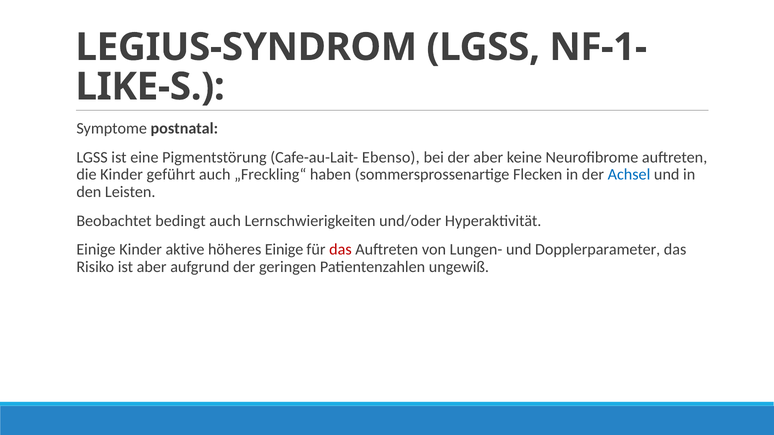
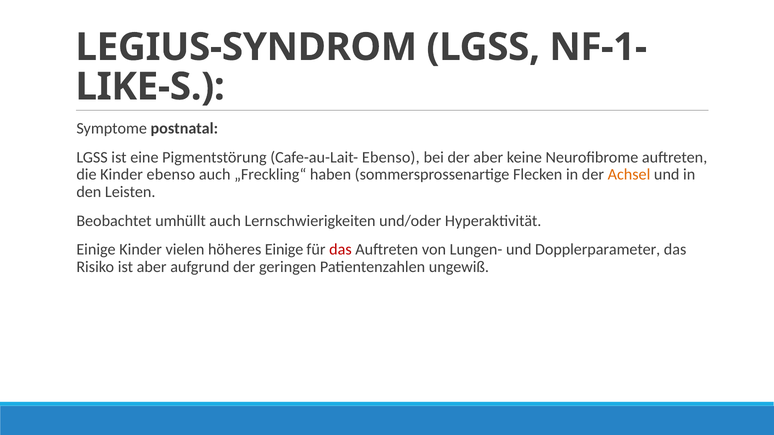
Kinder geführt: geführt -> ebenso
Achsel colour: blue -> orange
bedingt: bedingt -> umhüllt
aktive: aktive -> vielen
